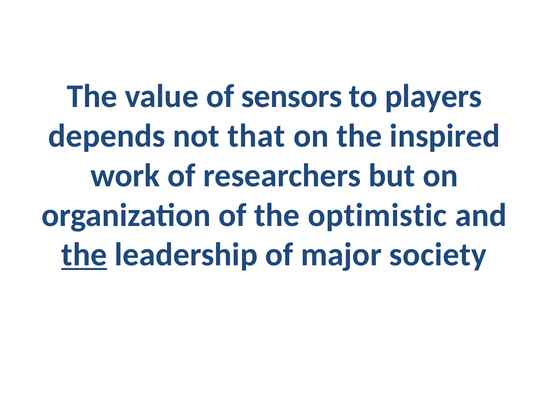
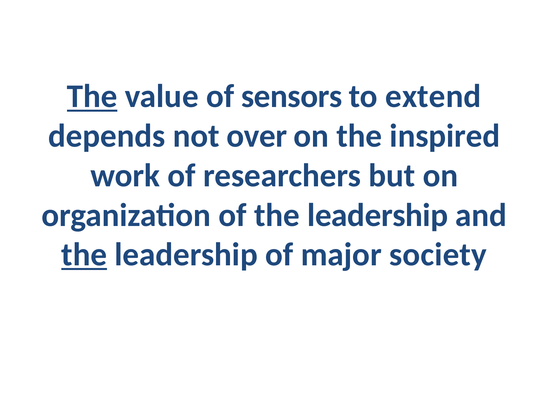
The at (92, 96) underline: none -> present
players: players -> extend
that: that -> over
of the optimistic: optimistic -> leadership
